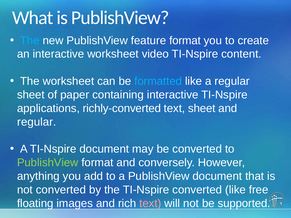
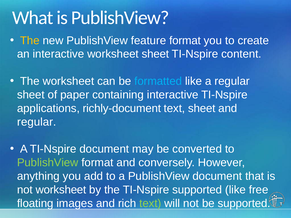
The at (30, 41) colour: light blue -> yellow
worksheet video: video -> sheet
richly‐converted: richly‐converted -> richly‐document
not converted: converted -> worksheet
TI-Nspire converted: converted -> supported
text at (150, 204) colour: pink -> light green
